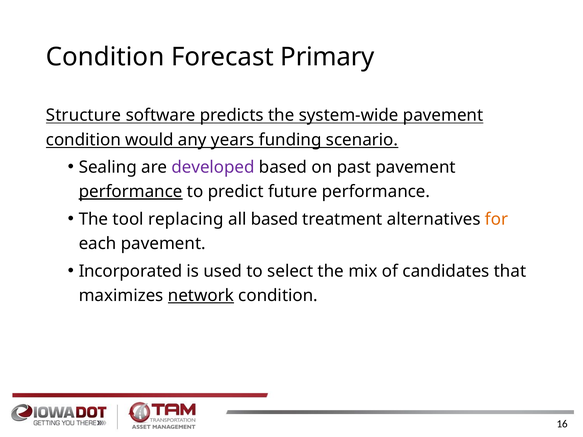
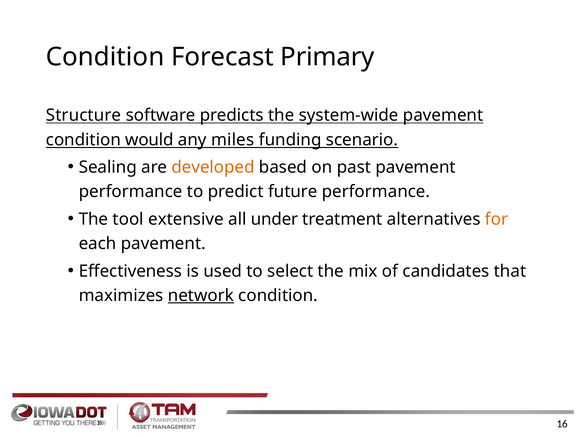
years: years -> miles
developed colour: purple -> orange
performance at (131, 192) underline: present -> none
replacing: replacing -> extensive
all based: based -> under
Incorporated: Incorporated -> Effectiveness
